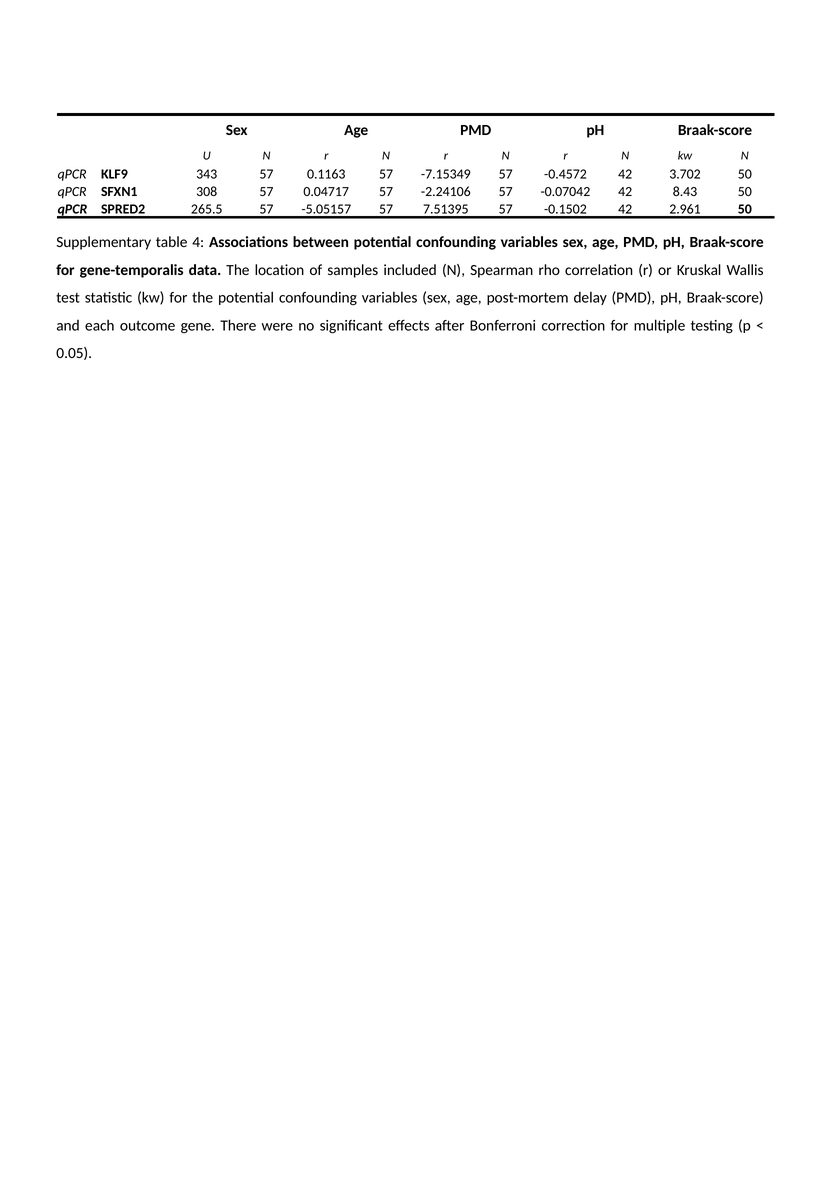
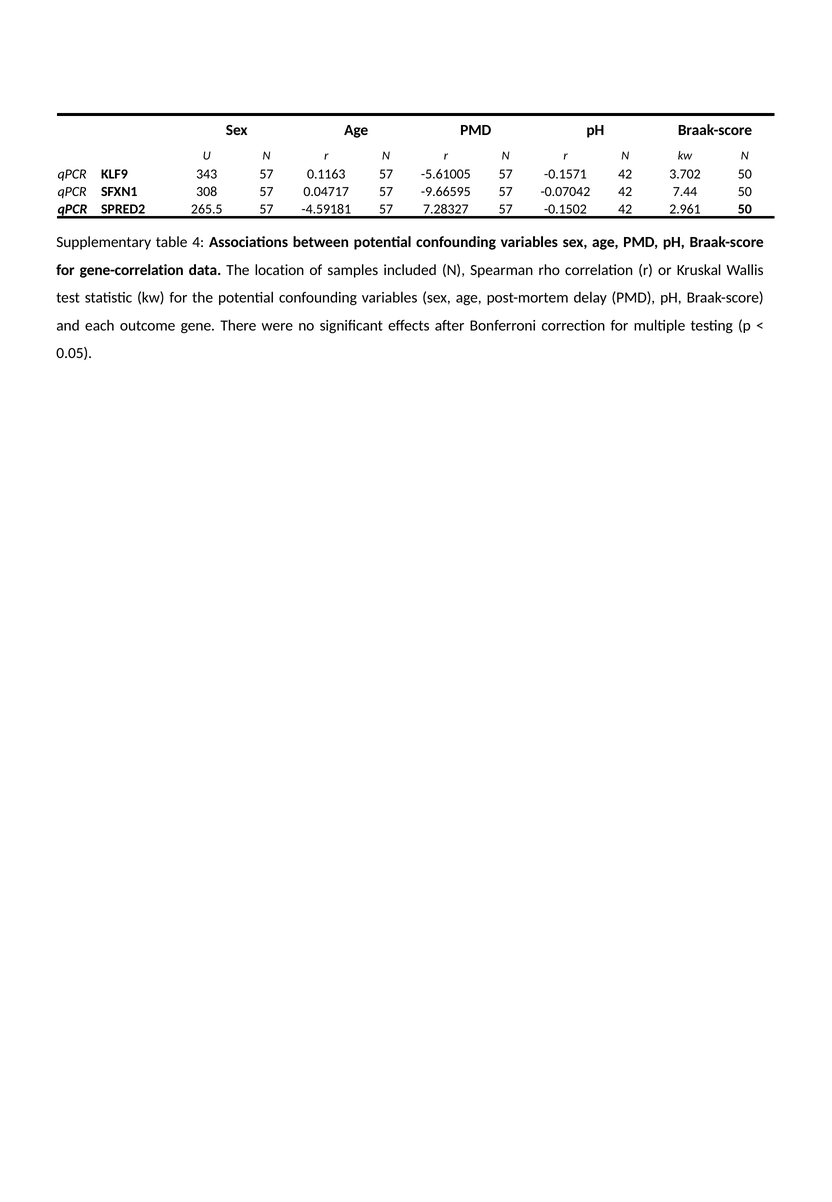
-7.15349: -7.15349 -> -5.61005
-0.4572: -0.4572 -> -0.1571
-2.24106: -2.24106 -> -9.66595
8.43: 8.43 -> 7.44
-5.05157: -5.05157 -> -4.59181
7.51395: 7.51395 -> 7.28327
gene-temporalis: gene-temporalis -> gene-correlation
